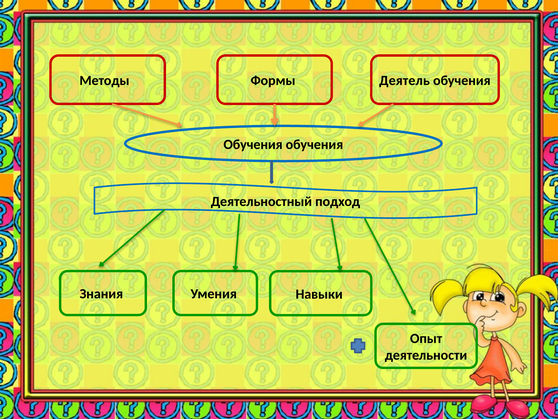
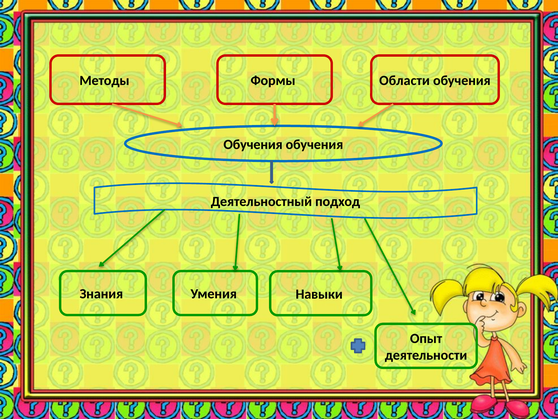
Деятель: Деятель -> Области
